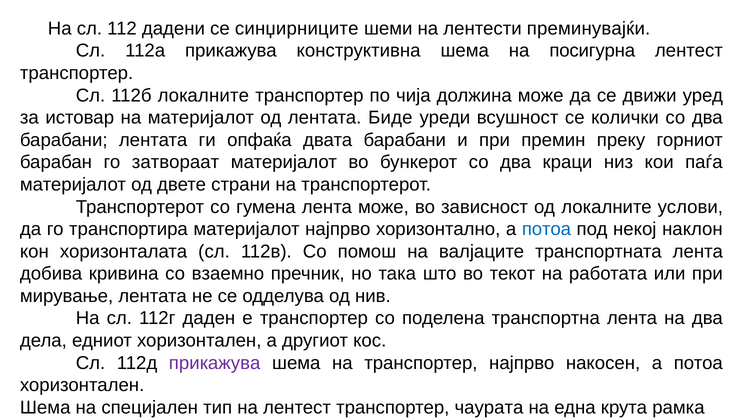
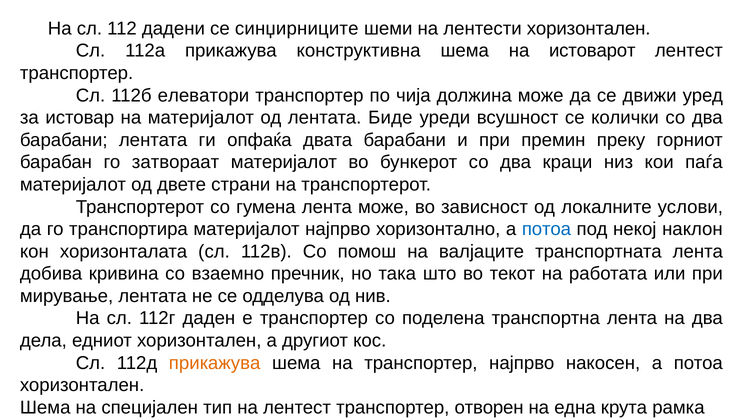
лентести преминувајќи: преминувајќи -> хоризонтален
посигурна: посигурна -> истоварот
112б локалните: локалните -> елеватори
прикажува at (215, 363) colour: purple -> orange
чаурата: чаурата -> отворен
